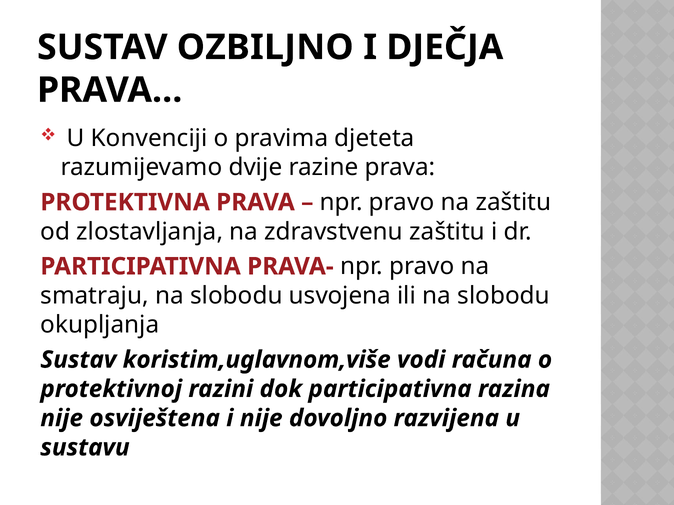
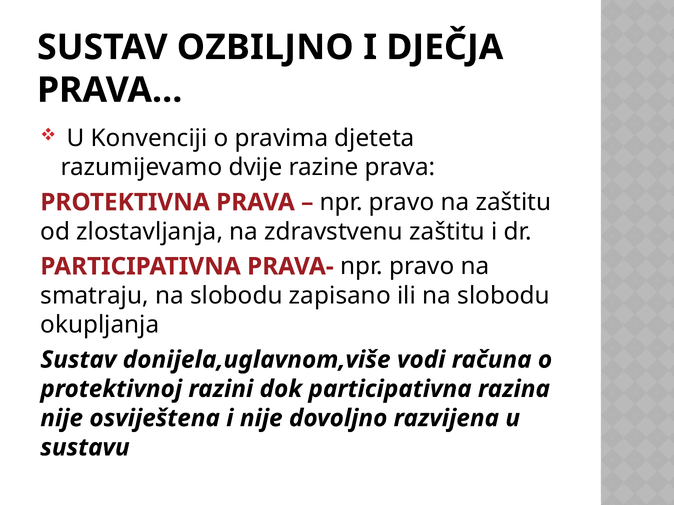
usvojena: usvojena -> zapisano
koristim,uglavnom,više: koristim,uglavnom,više -> donijela,uglavnom,više
